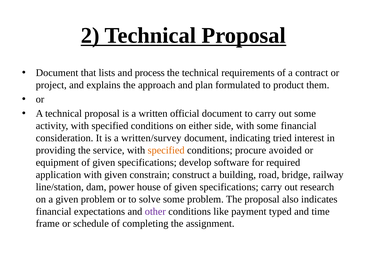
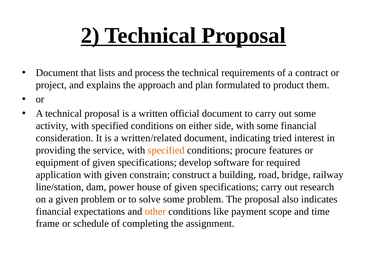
written/survey: written/survey -> written/related
avoided: avoided -> features
other colour: purple -> orange
typed: typed -> scope
